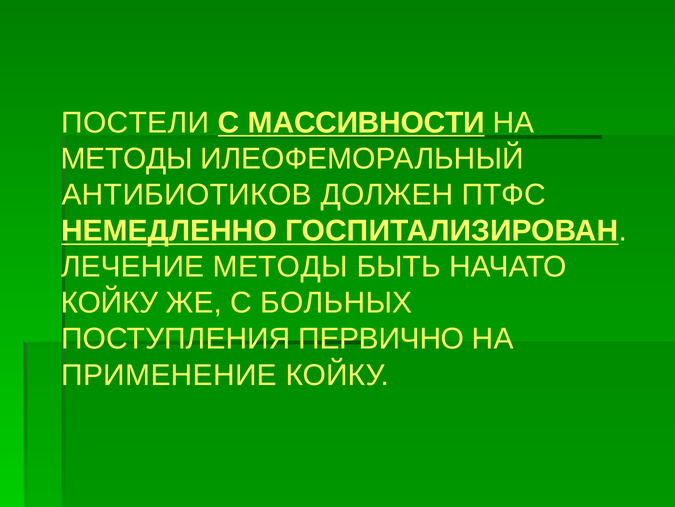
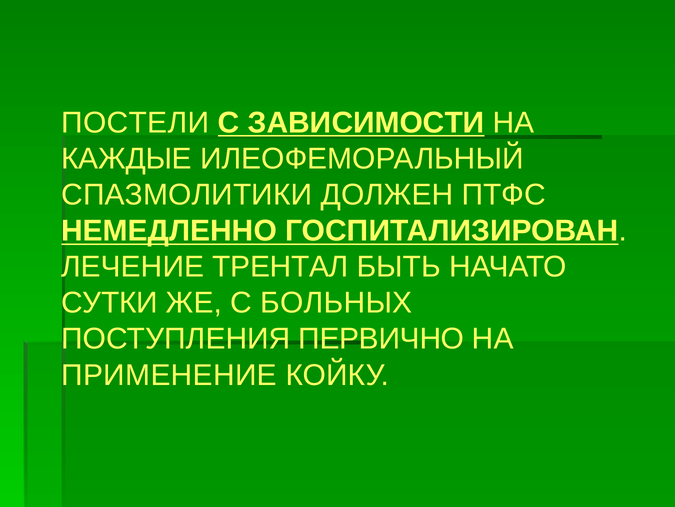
МАССИВНОСТИ: МАССИВНОСТИ -> ЗАВИСИМОСТИ
МЕТОДЫ at (127, 159): МЕТОДЫ -> КАЖДЫЕ
АНТИБИОТИКОВ: АНТИБИОТИКОВ -> СПАЗМОЛИТИКИ
ЛЕЧЕНИЕ МЕТОДЫ: МЕТОДЫ -> ТРЕНТАЛ
КОЙКУ at (110, 303): КОЙКУ -> СУТКИ
